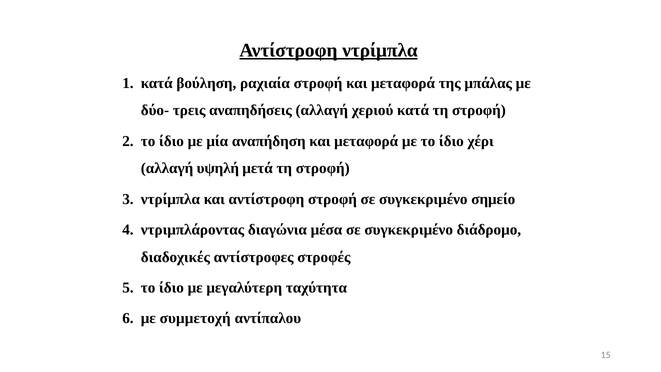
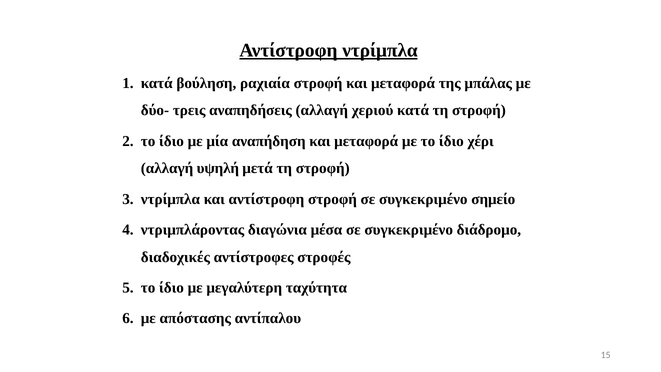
συμμετοχή: συμμετοχή -> απόστασης
